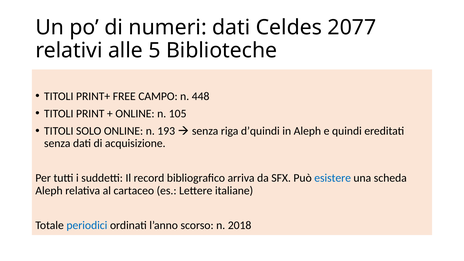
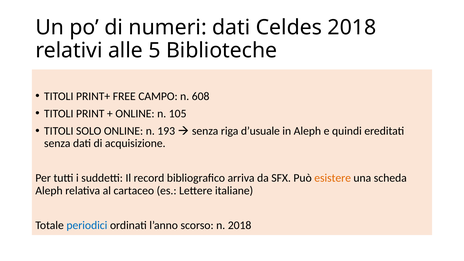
Celdes 2077: 2077 -> 2018
448: 448 -> 608
d’quindi: d’quindi -> d’usuale
esistere colour: blue -> orange
